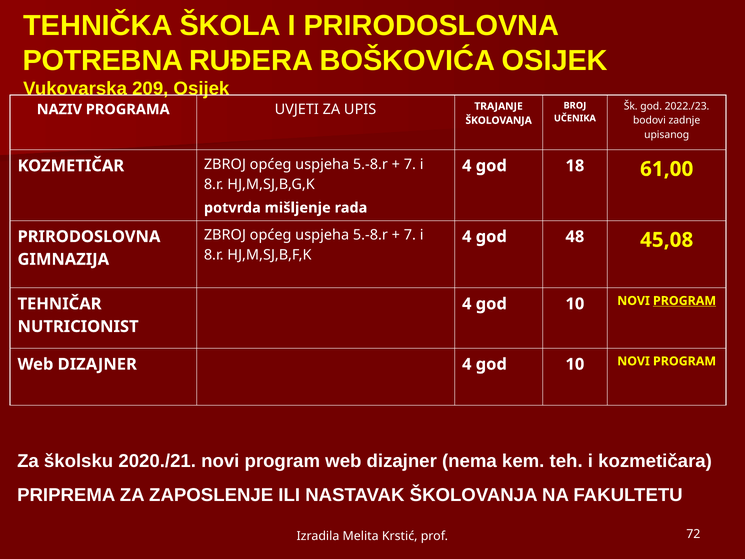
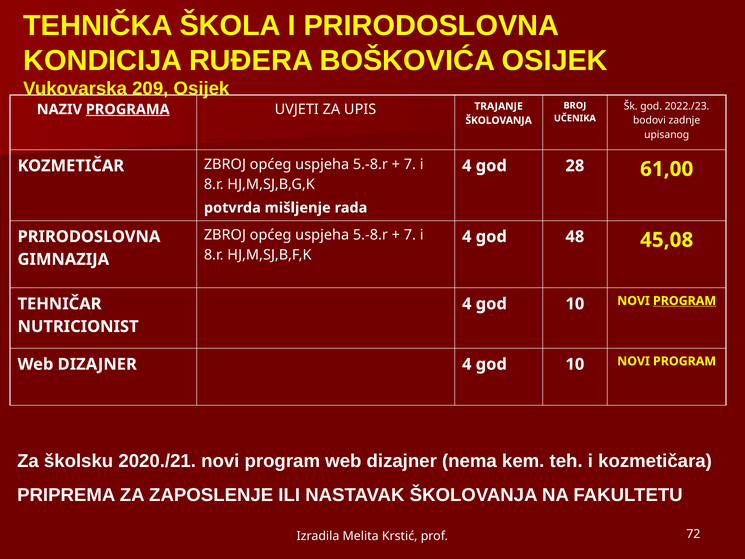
POTREBNA: POTREBNA -> KONDICIJA
PROGRAMA underline: none -> present
18: 18 -> 28
